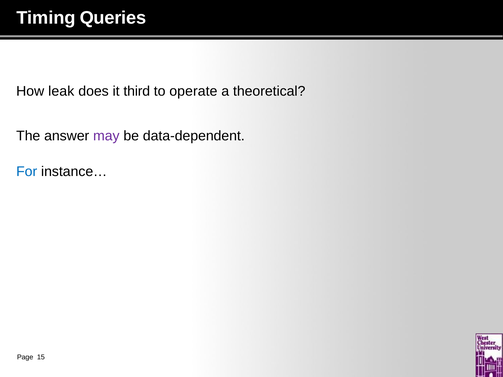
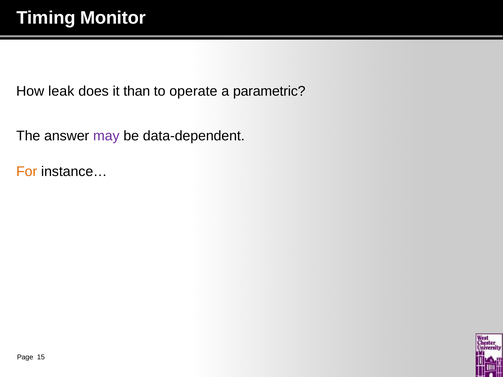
Queries: Queries -> Monitor
third: third -> than
theoretical: theoretical -> parametric
For colour: blue -> orange
